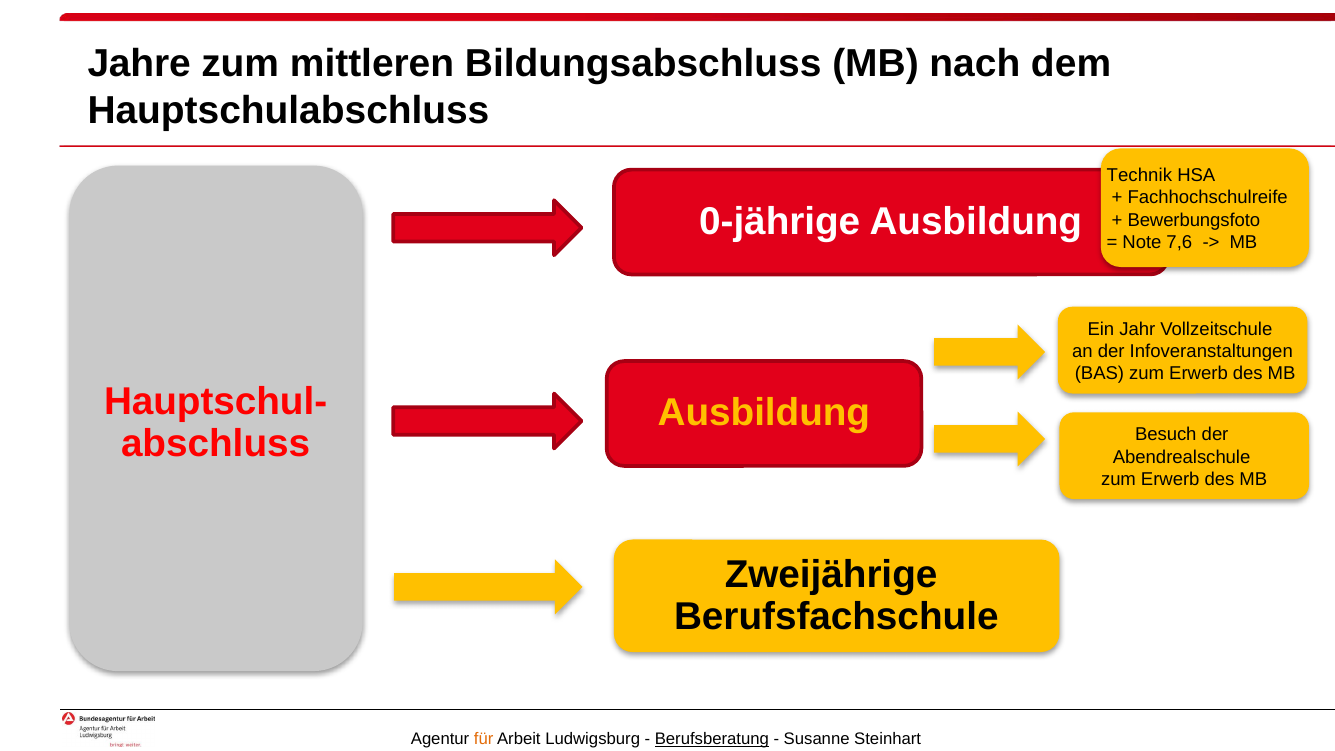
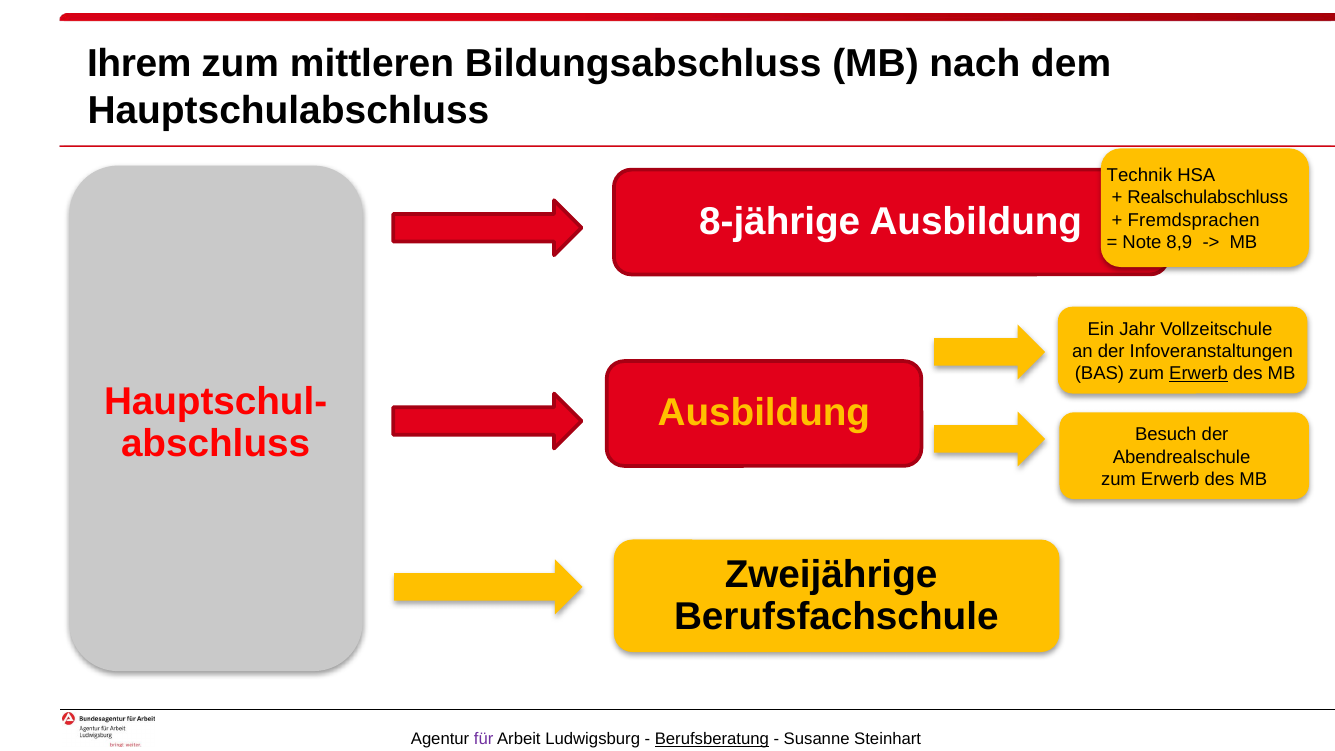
Jahre: Jahre -> Ihrem
Fachhochschulreife: Fachhochschulreife -> Realschulabschluss
0-jährige: 0-jährige -> 8-jährige
Bewerbungsfoto: Bewerbungsfoto -> Fremdsprachen
7,6: 7,6 -> 8,9
Erwerb at (1199, 374) underline: none -> present
für colour: orange -> purple
